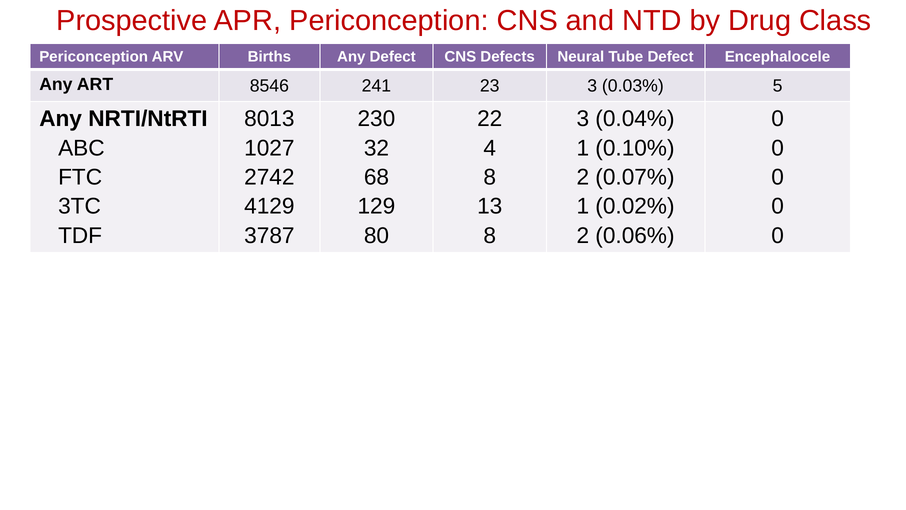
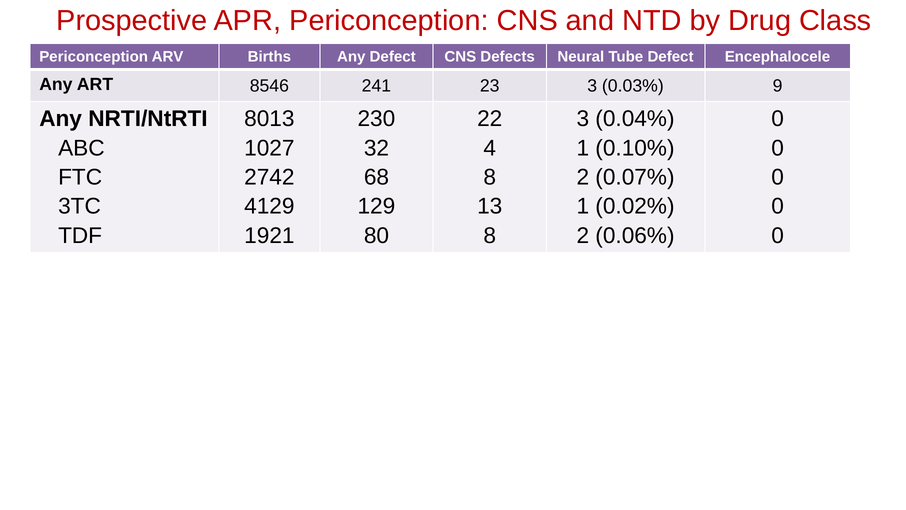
5: 5 -> 9
3787: 3787 -> 1921
